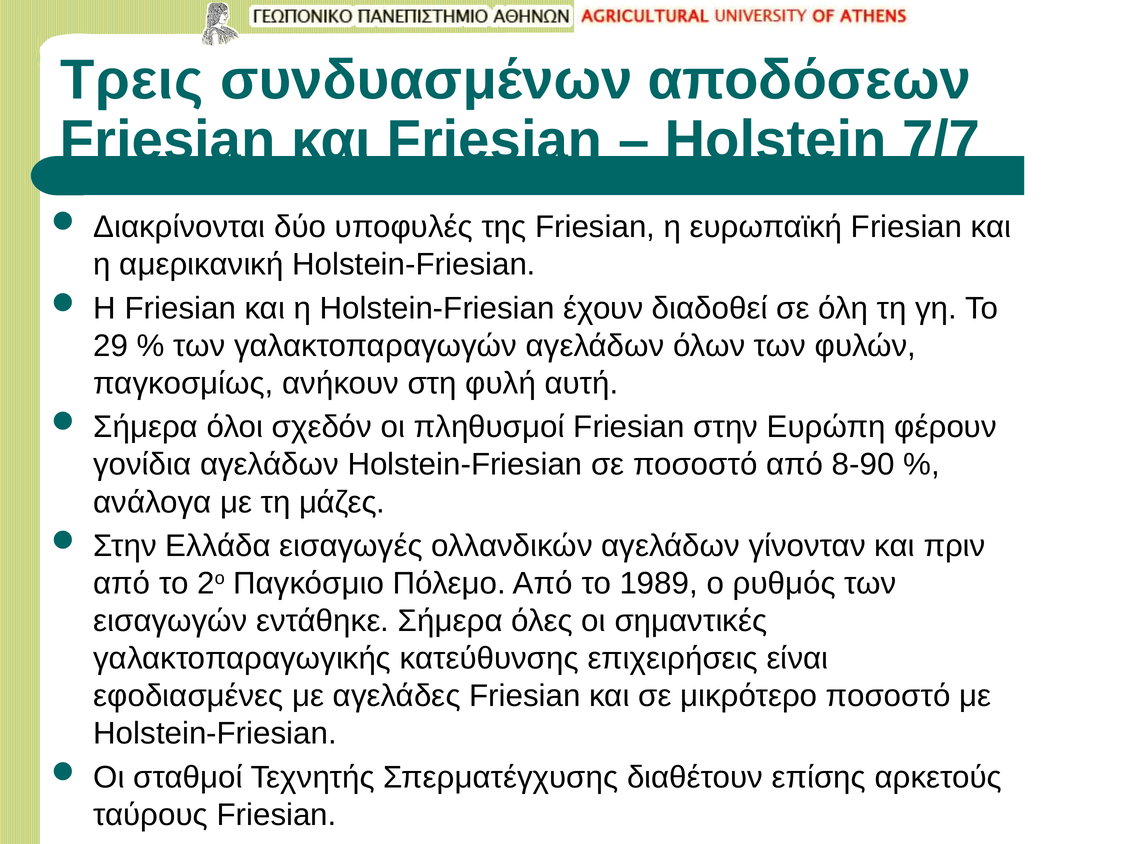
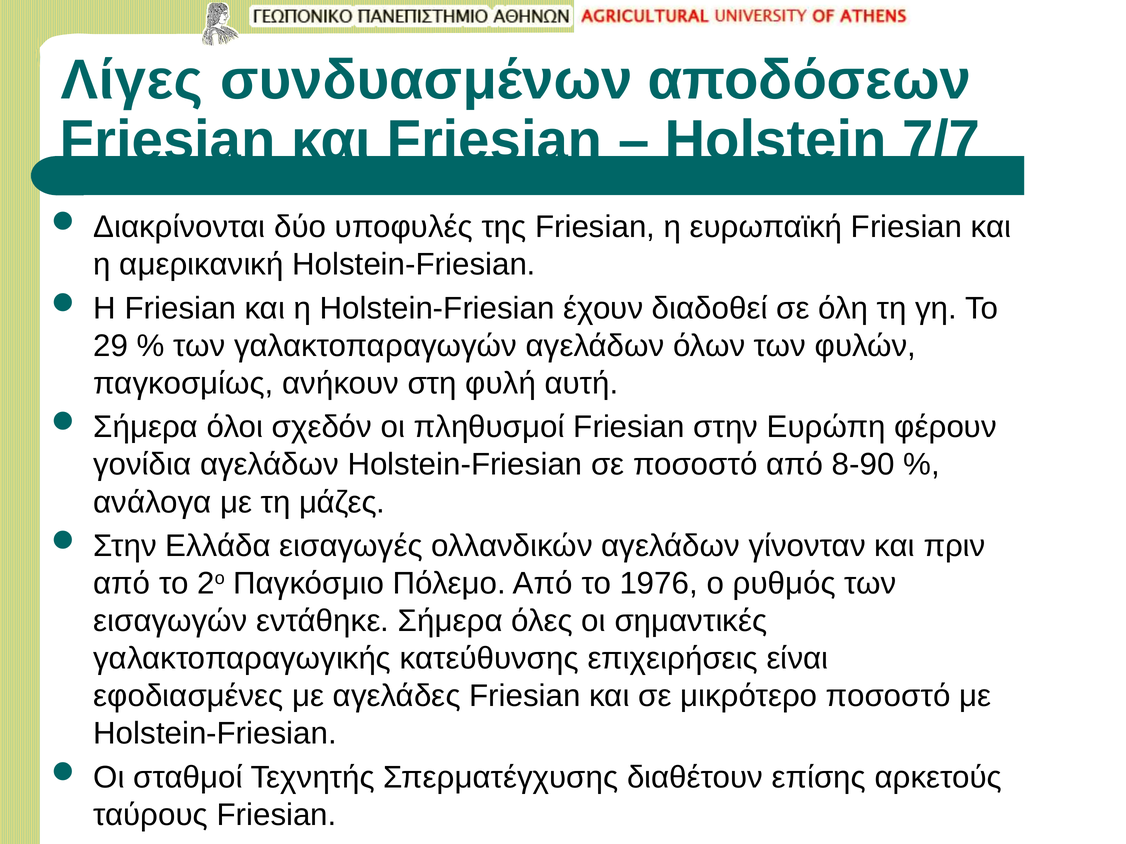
Τρεις: Τρεις -> Λίγες
1989: 1989 -> 1976
